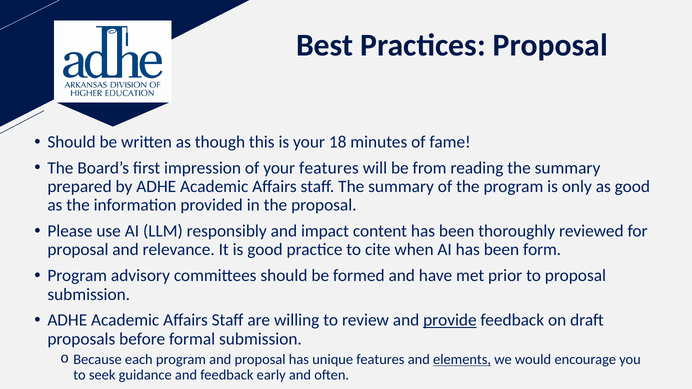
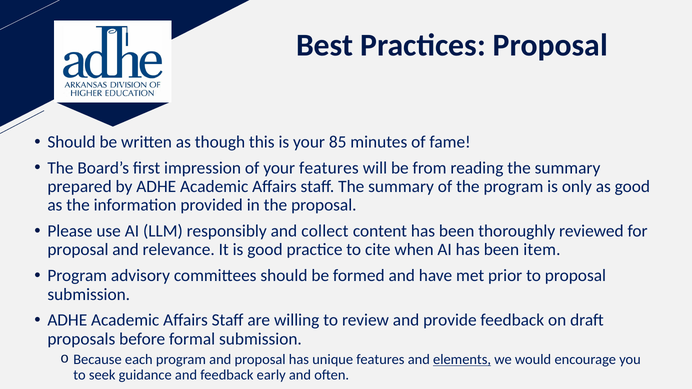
18: 18 -> 85
impact: impact -> collect
form: form -> item
provide underline: present -> none
